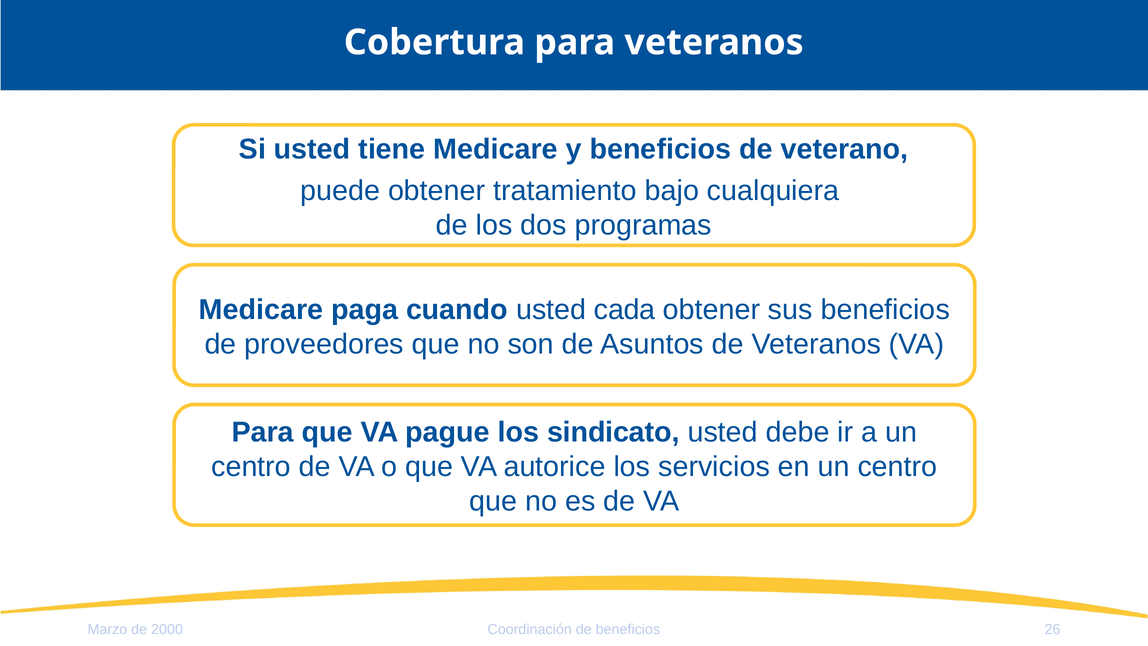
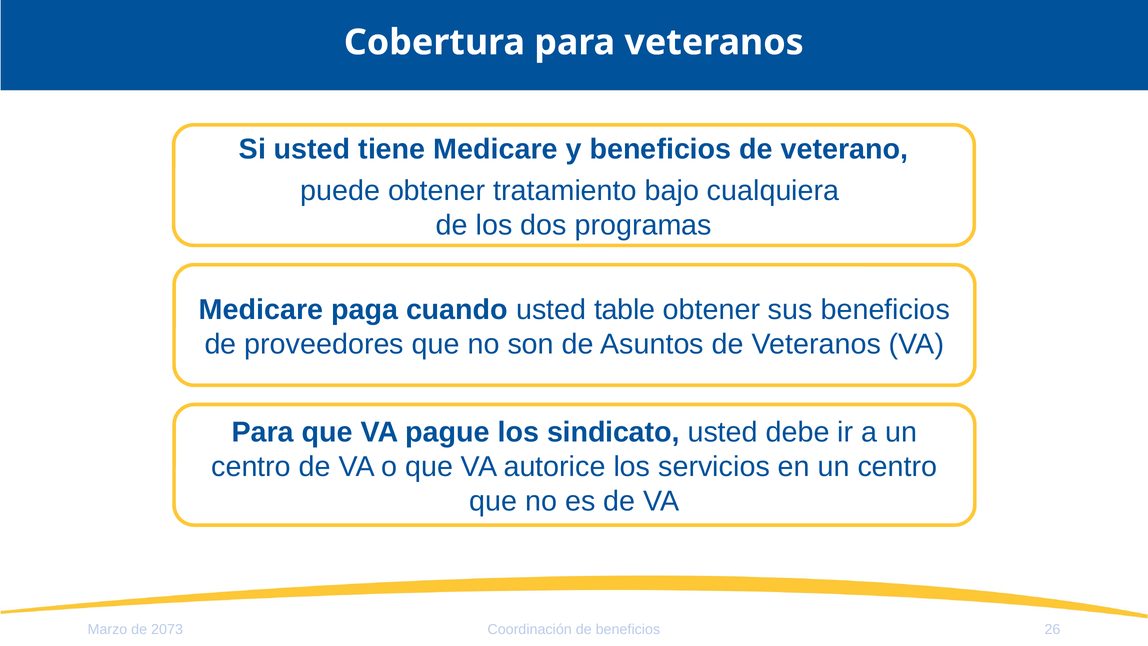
cada: cada -> table
2000: 2000 -> 2073
